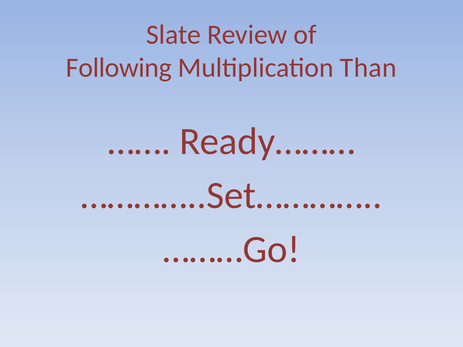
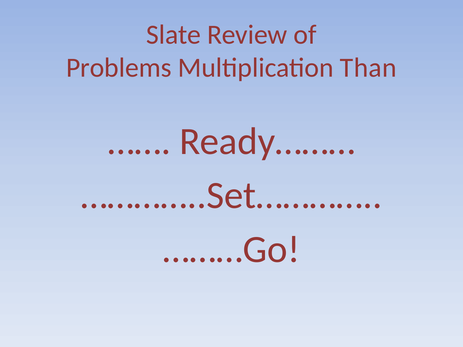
Following: Following -> Problems
